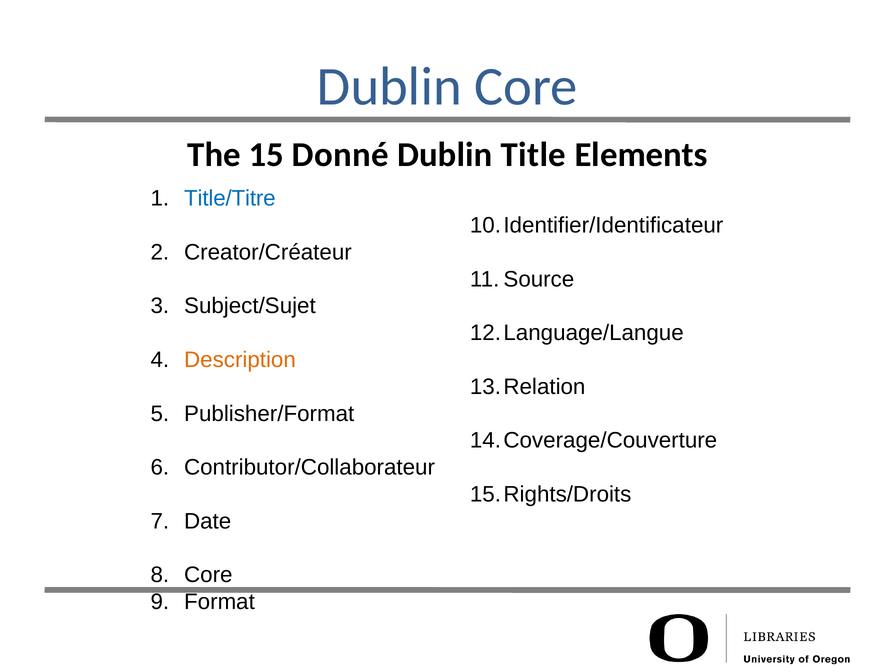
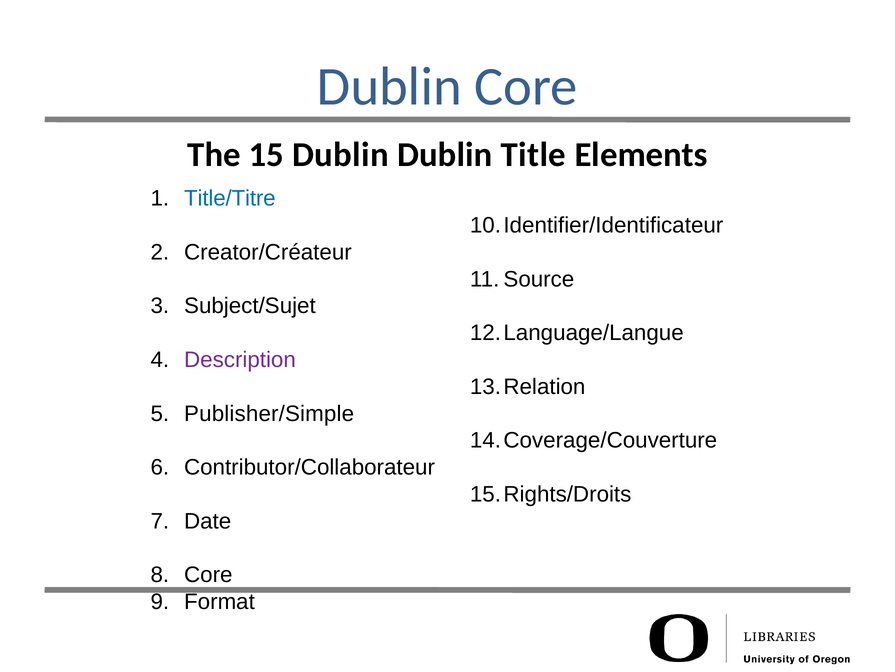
15 Donné: Donné -> Dublin
Description colour: orange -> purple
Publisher/Format: Publisher/Format -> Publisher/Simple
